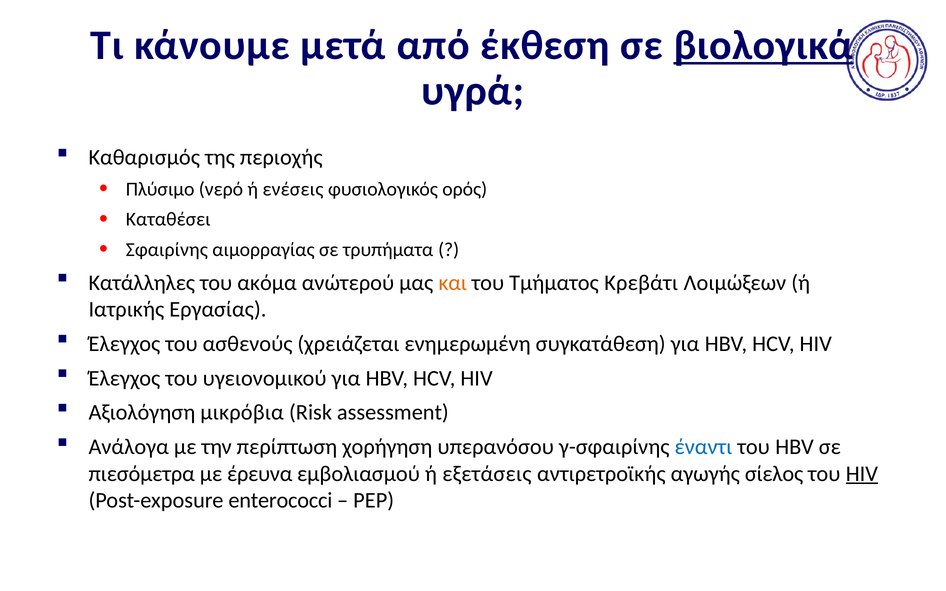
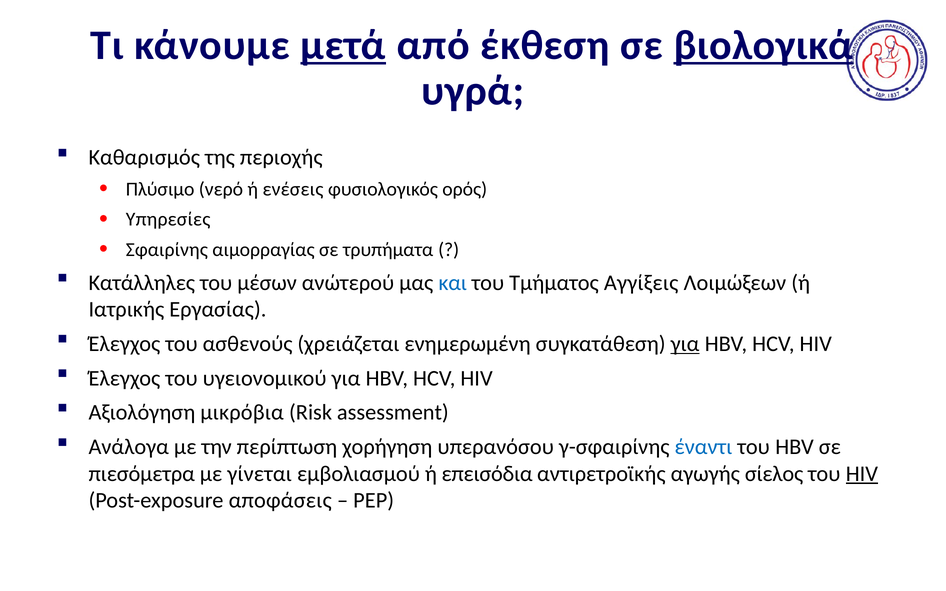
μετά underline: none -> present
Καταθέσει: Καταθέσει -> Υπηρεσίες
ακόμα: ακόμα -> μέσων
και colour: orange -> blue
Κρεβάτι: Κρεβάτι -> Αγγίξεις
για at (685, 344) underline: none -> present
έρευνα: έρευνα -> γίνεται
εξετάσεις: εξετάσεις -> επεισόδια
enterococci: enterococci -> αποφάσεις
